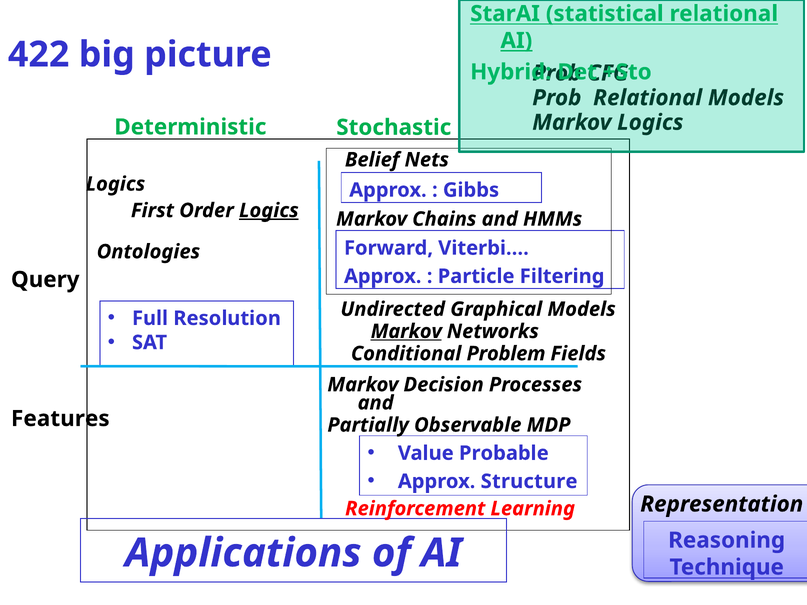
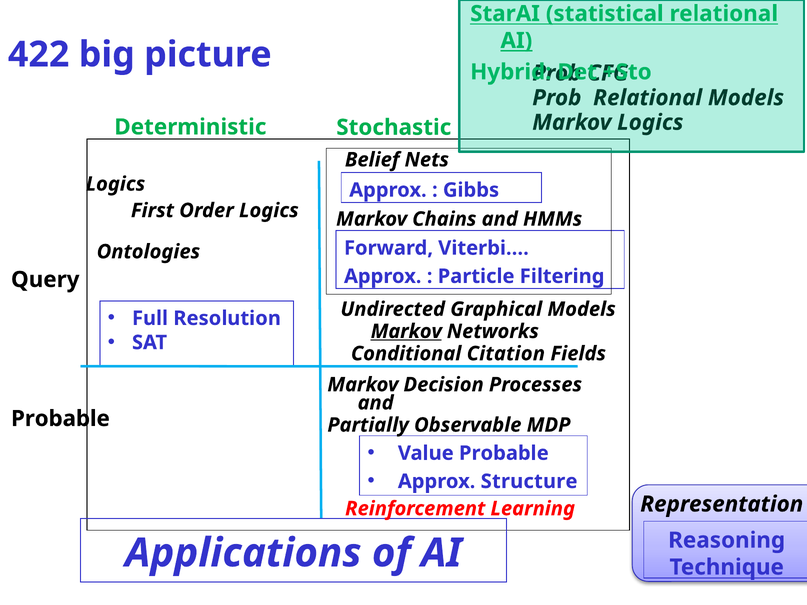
Logics at (269, 211) underline: present -> none
Problem: Problem -> Citation
Features at (60, 419): Features -> Probable
